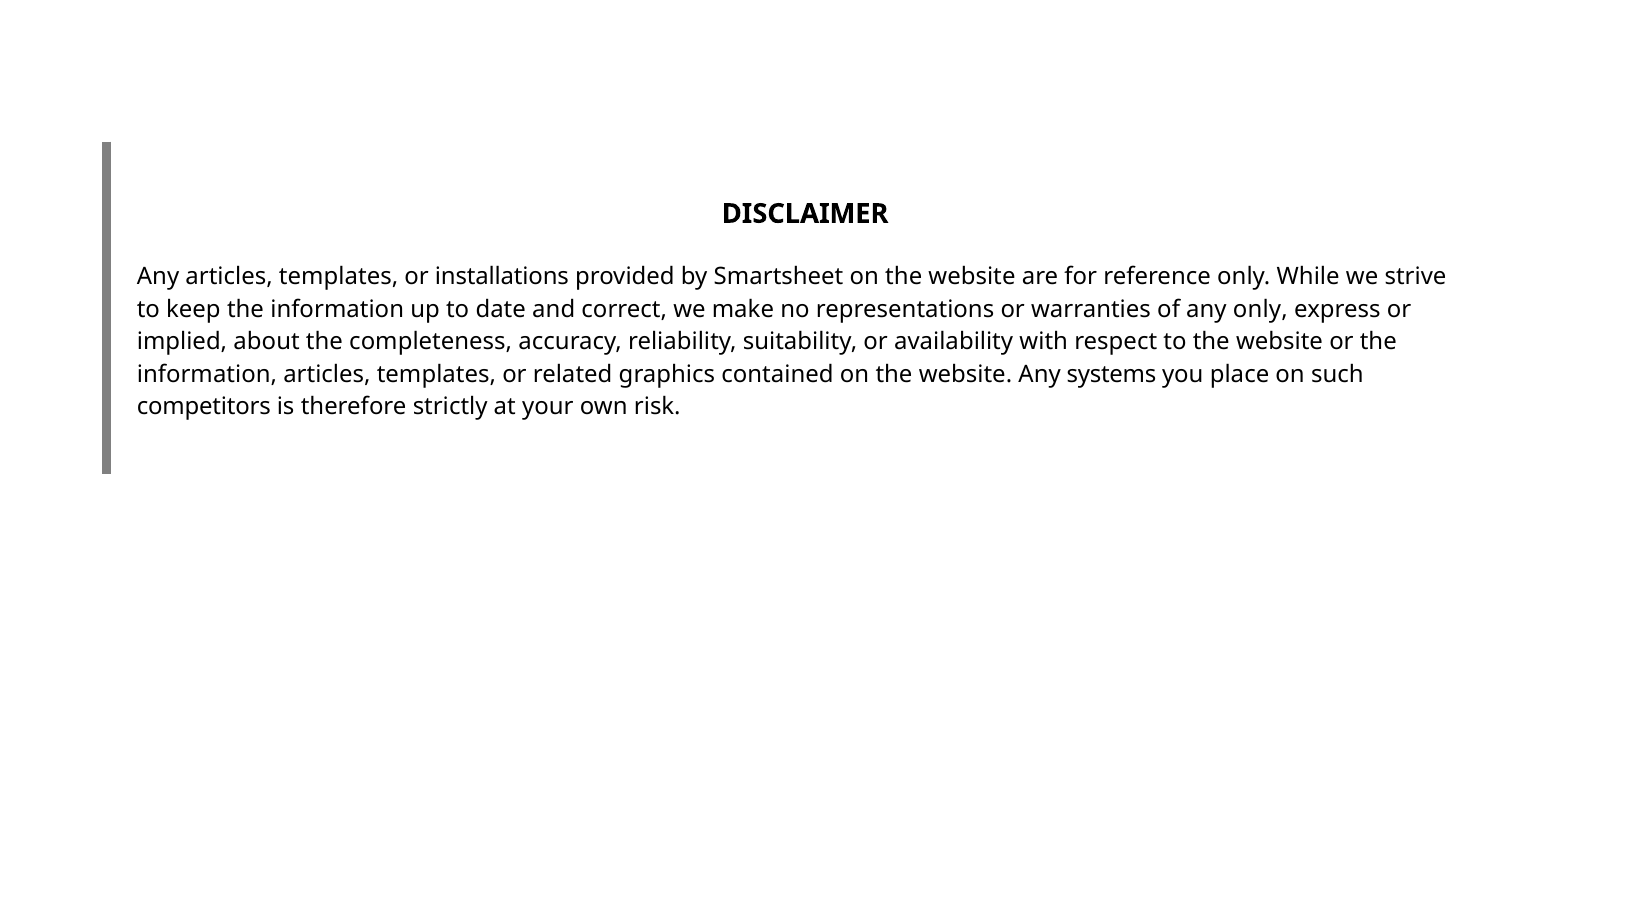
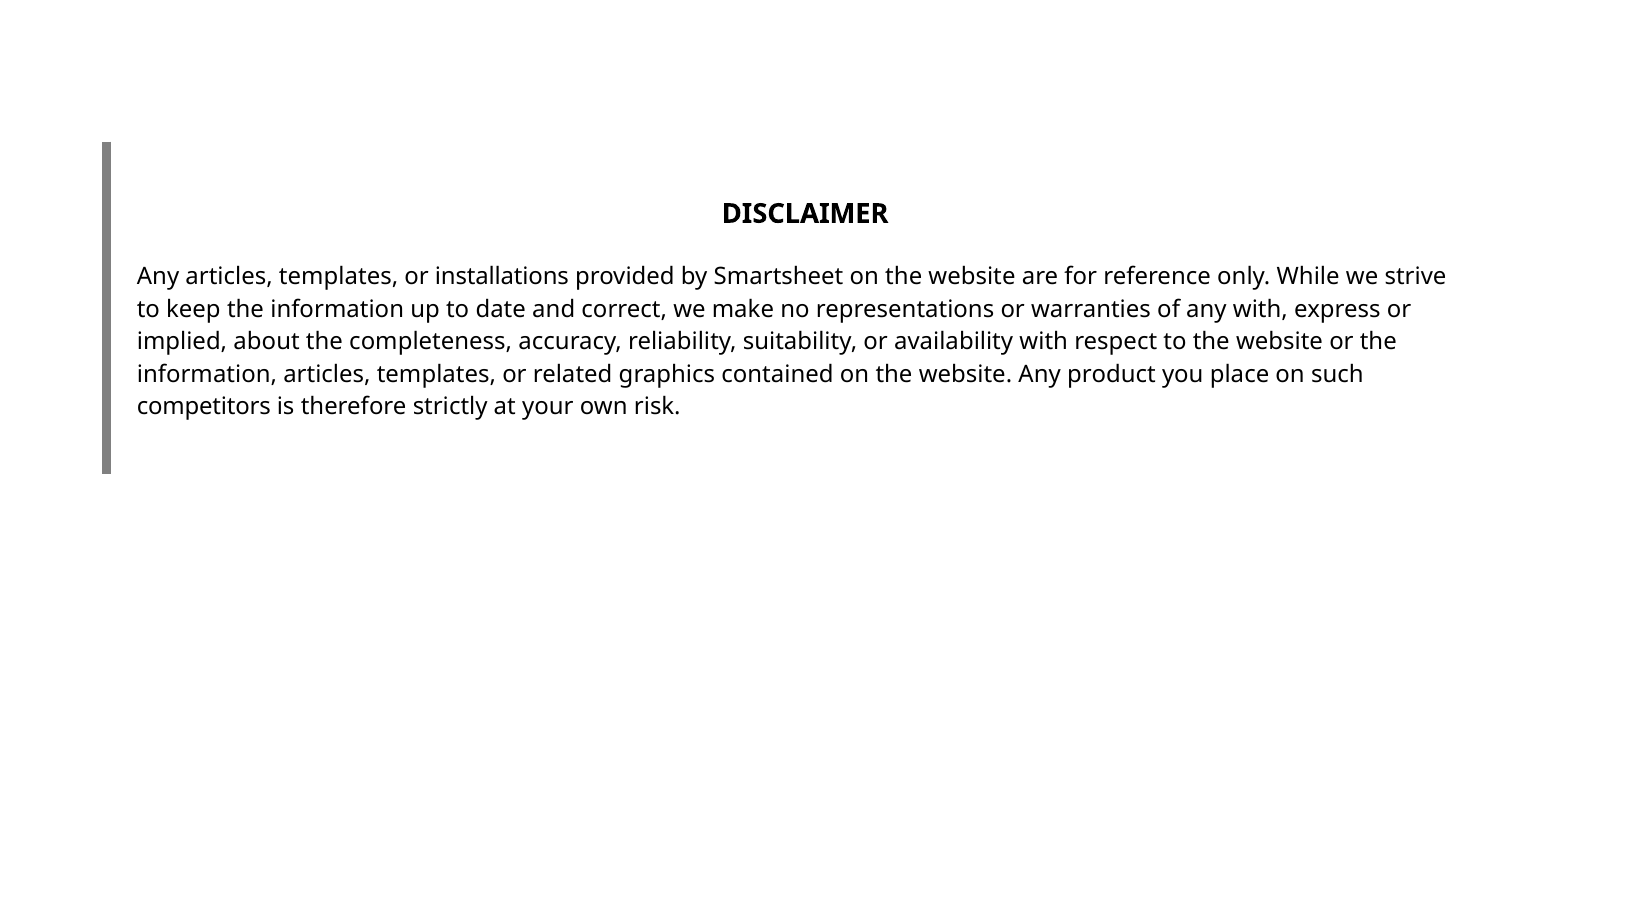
any only: only -> with
systems: systems -> product
